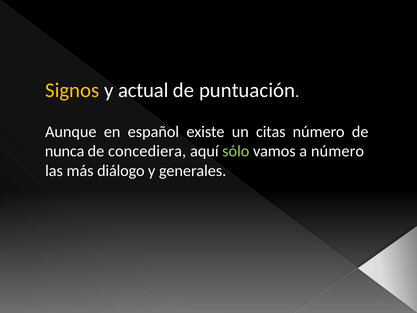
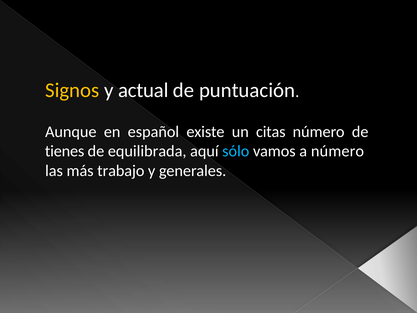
nunca: nunca -> tienes
concediera: concediera -> equilibrada
sólo colour: light green -> light blue
diálogo: diálogo -> trabajo
